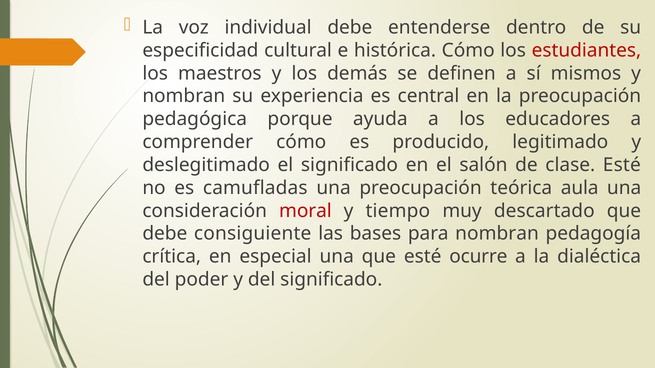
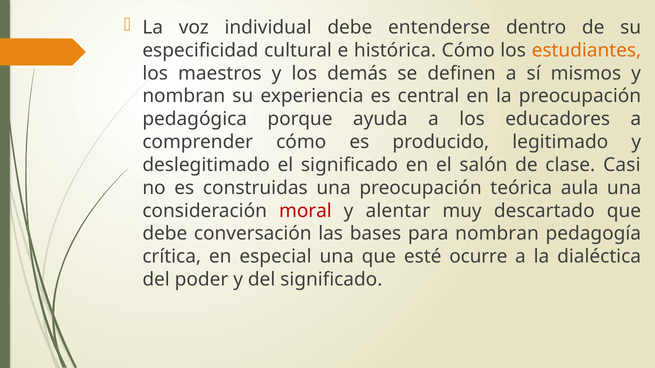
estudiantes colour: red -> orange
clase Esté: Esté -> Casi
camufladas: camufladas -> construidas
tiempo: tiempo -> alentar
consiguiente: consiguiente -> conversación
